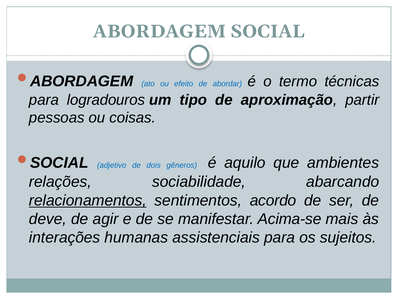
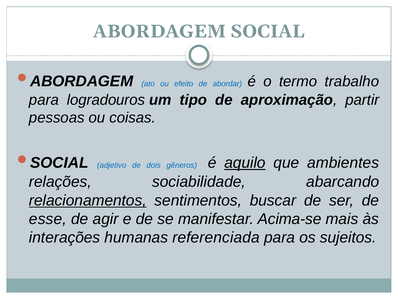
técnicas: técnicas -> trabalho
aquilo underline: none -> present
acordo: acordo -> buscar
deve: deve -> esse
assistenciais: assistenciais -> referenciada
